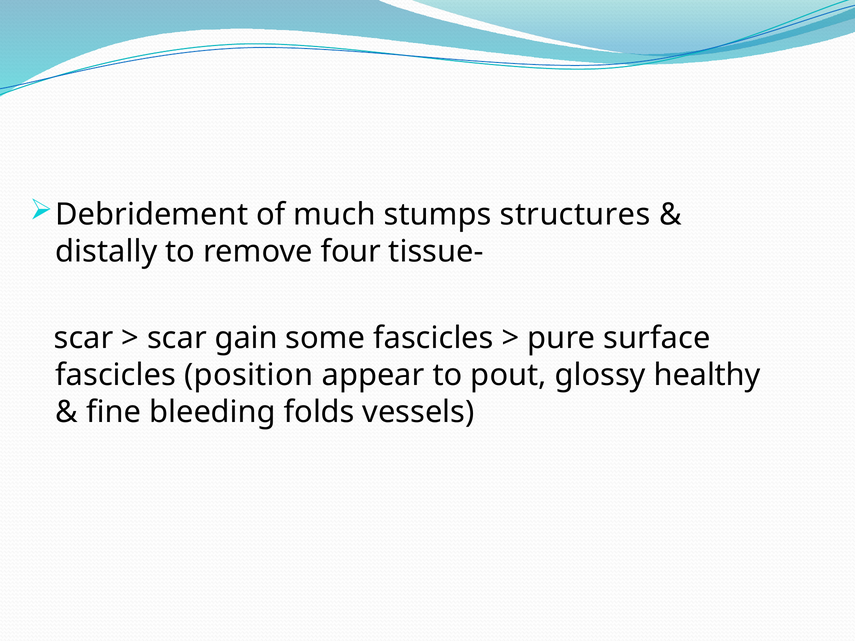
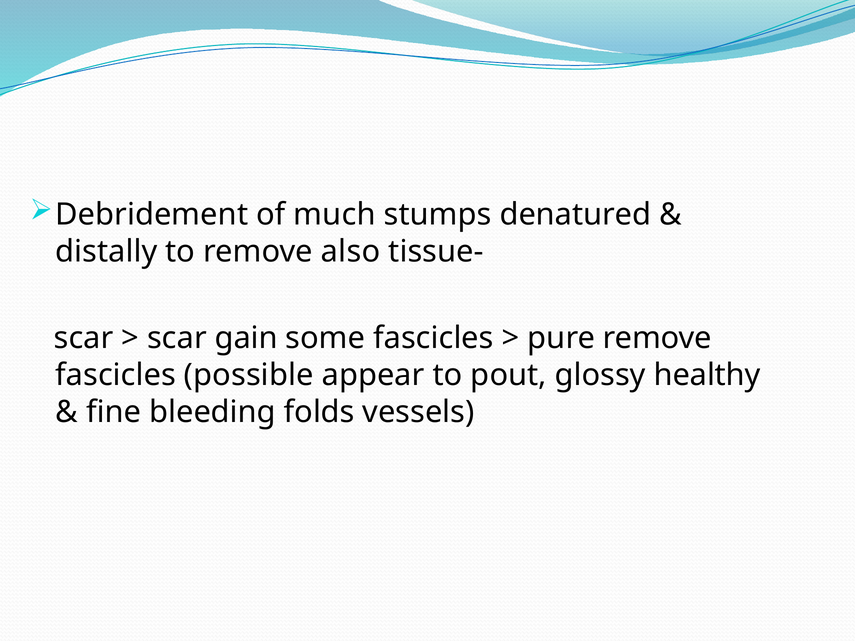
structures: structures -> denatured
four: four -> also
pure surface: surface -> remove
position: position -> possible
